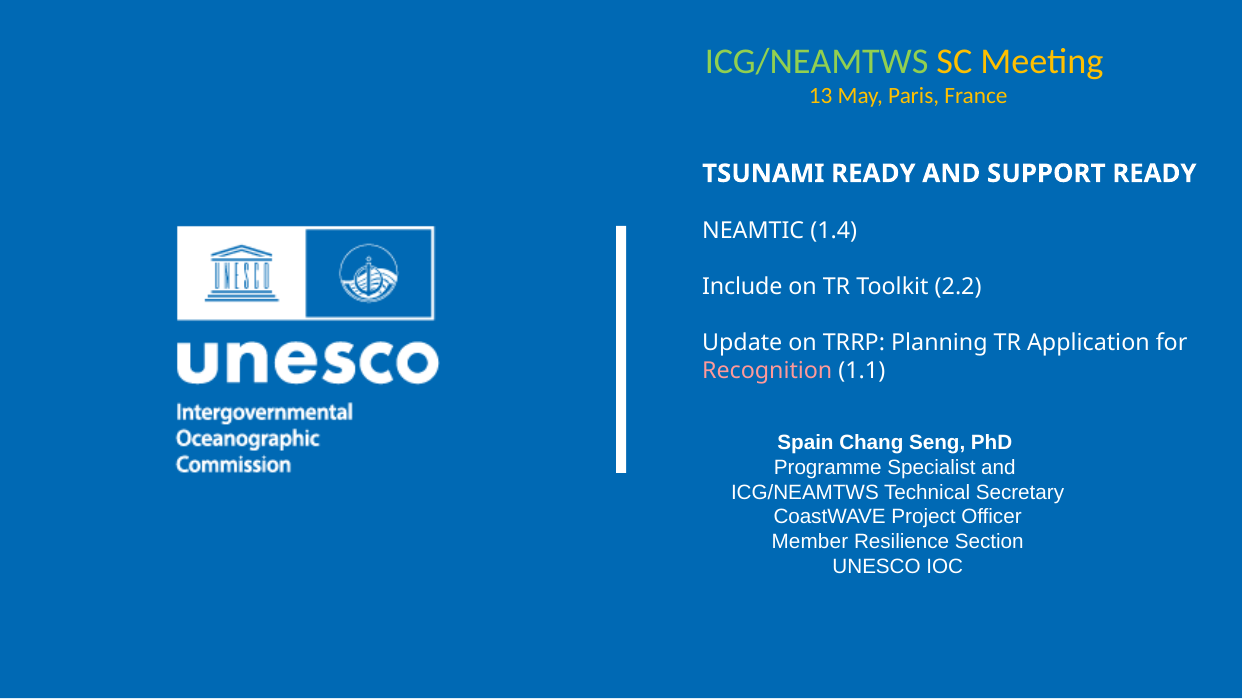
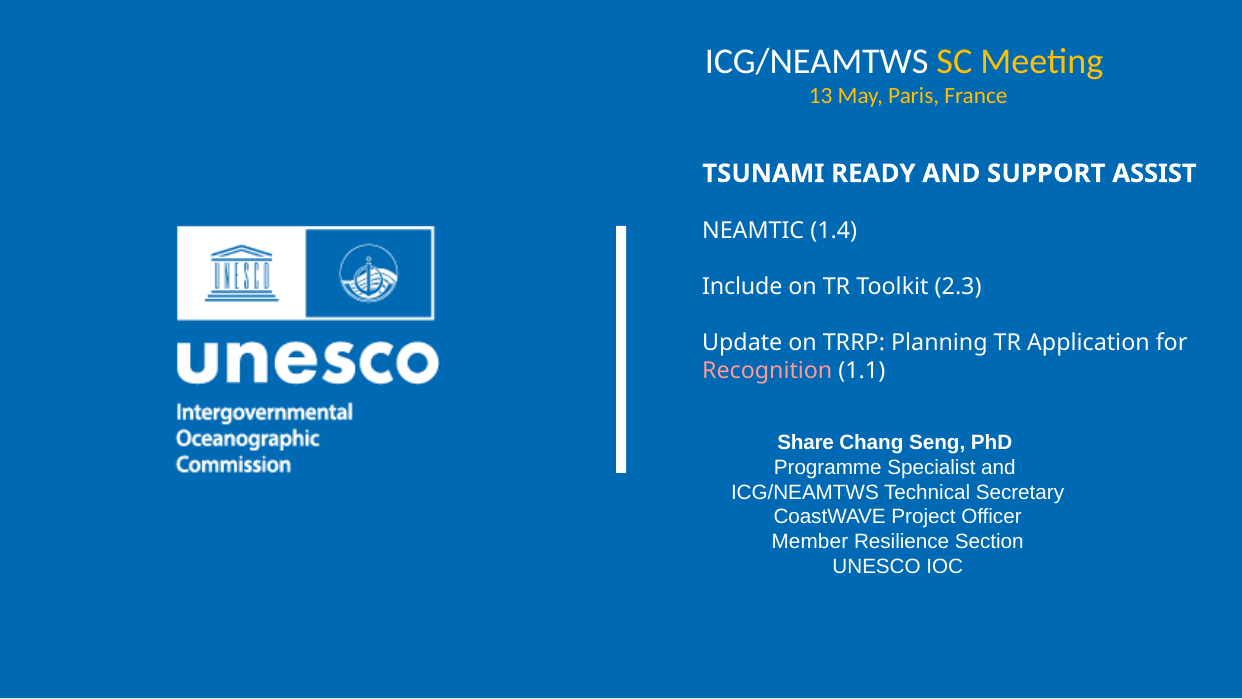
ICG/NEAMTWS at (817, 61) colour: light green -> white
SUPPORT READY: READY -> ASSIST
2.2: 2.2 -> 2.3
Spain: Spain -> Share
